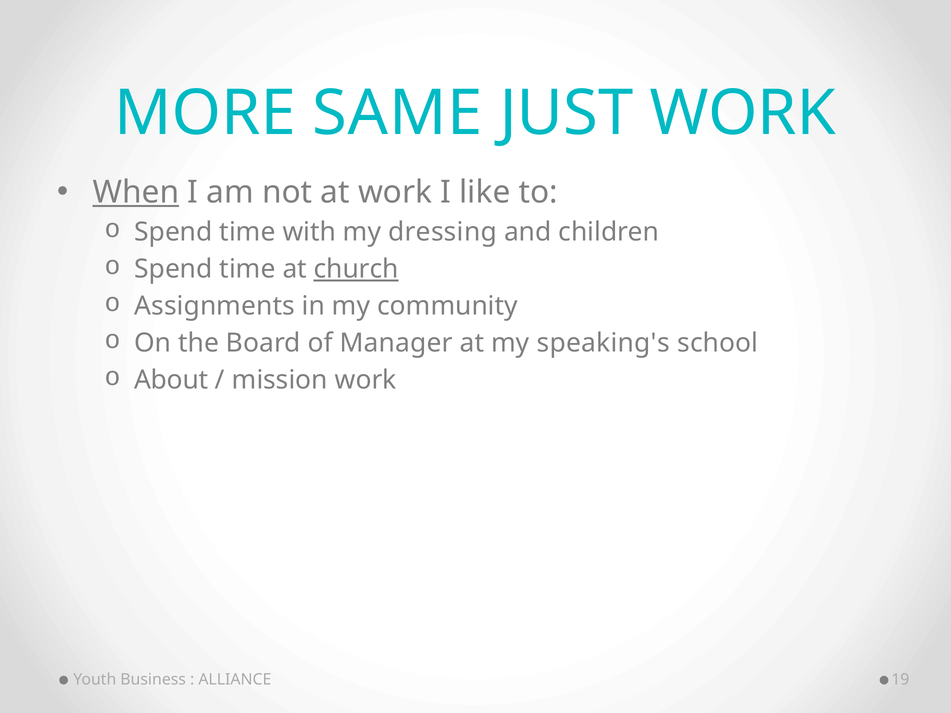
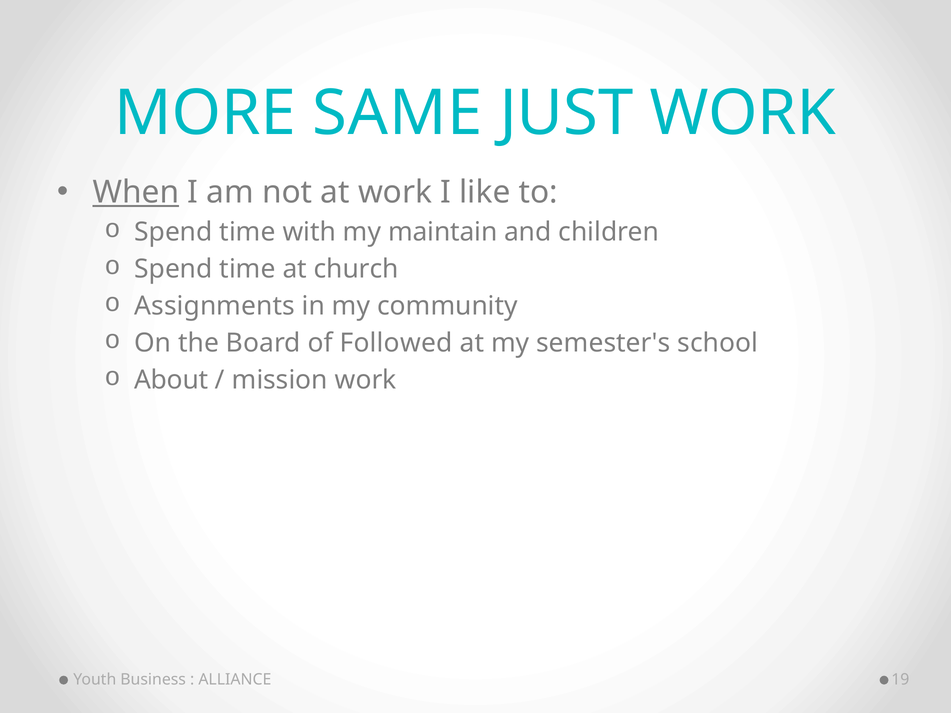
dressing: dressing -> maintain
church underline: present -> none
Manager: Manager -> Followed
speaking's: speaking's -> semester's
